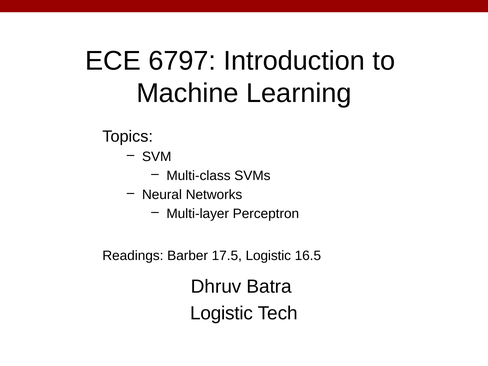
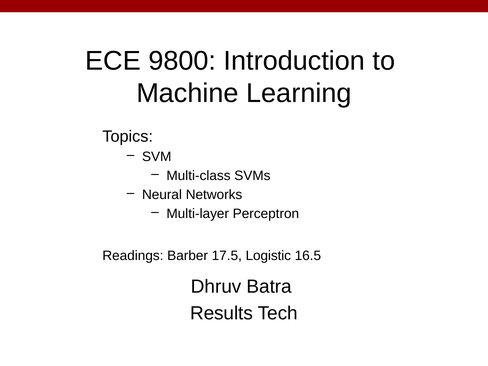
6797: 6797 -> 9800
Logistic at (222, 313): Logistic -> Results
